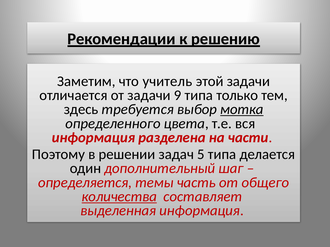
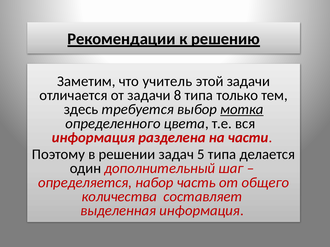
9: 9 -> 8
темы: темы -> набор
количества underline: present -> none
